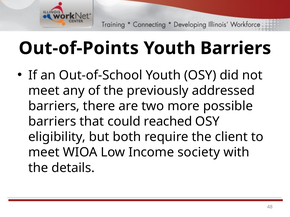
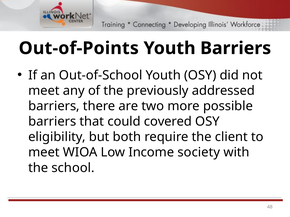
reached: reached -> covered
details: details -> school
